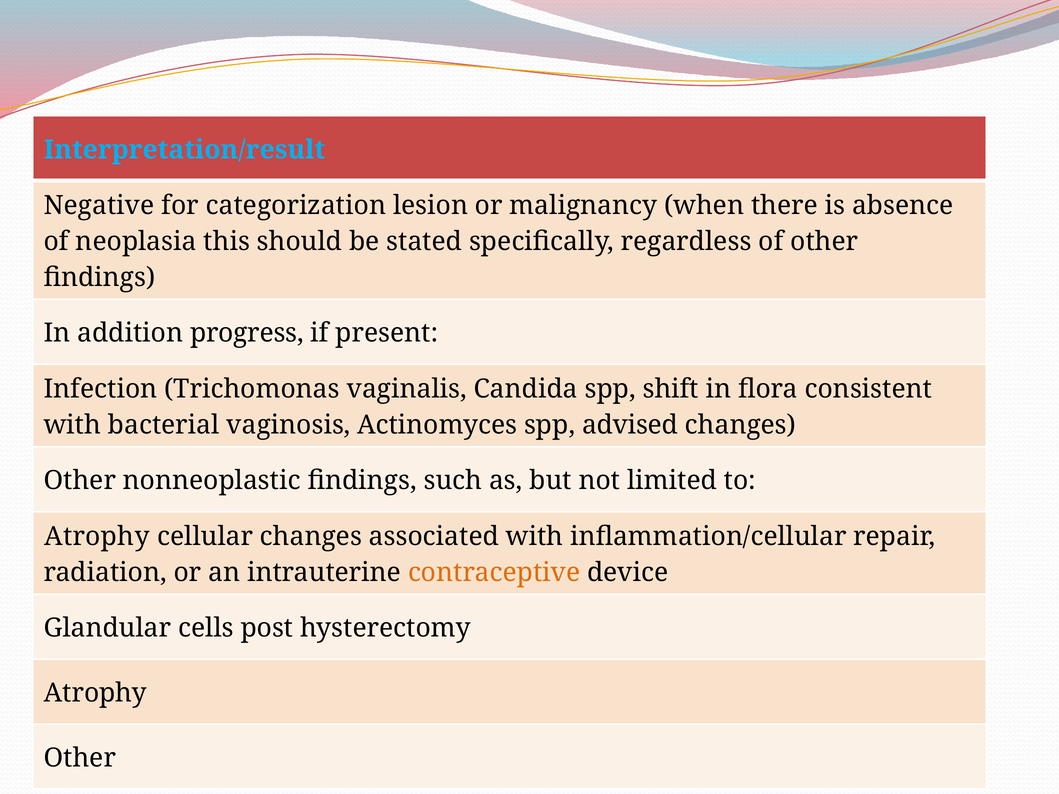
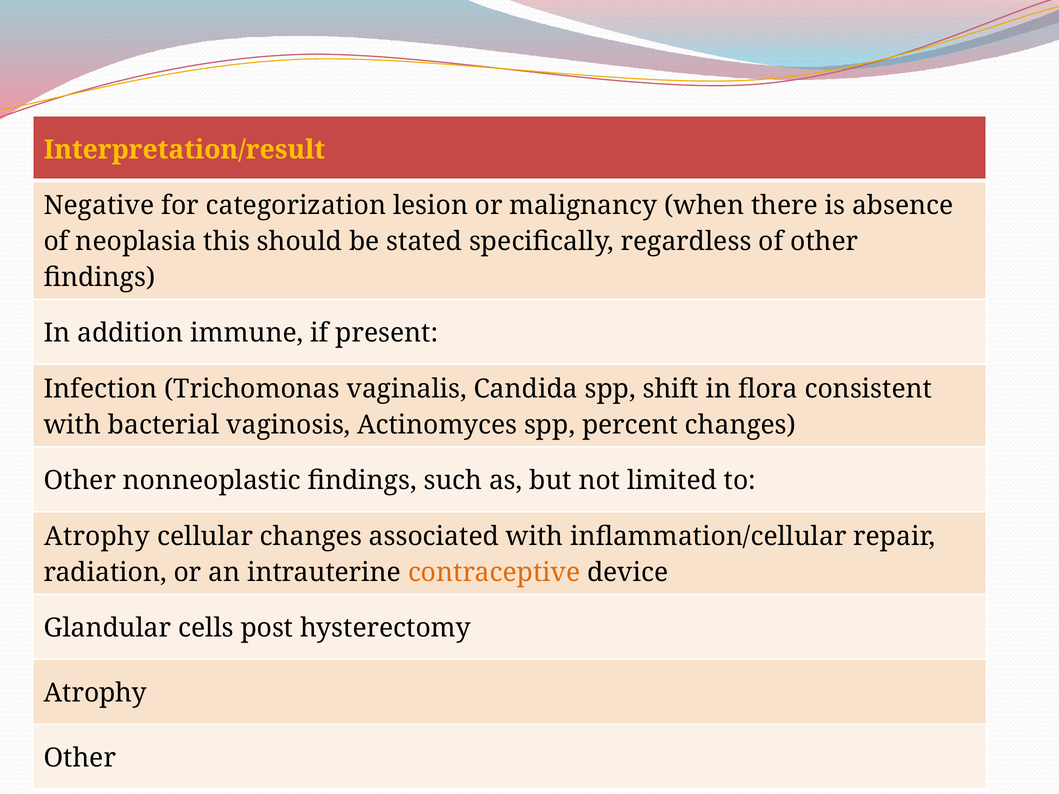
Interpretation/result colour: light blue -> yellow
progress: progress -> immune
advised: advised -> percent
